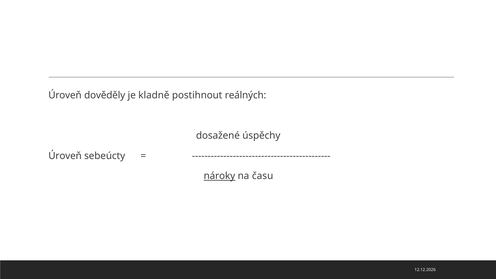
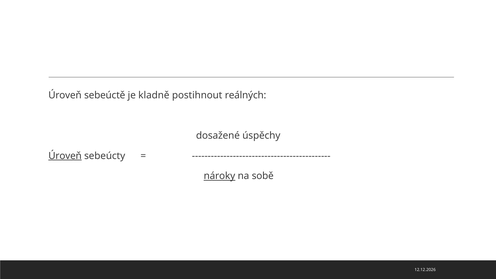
dověděly: dověděly -> sebeúctě
Úroveň at (65, 156) underline: none -> present
času: času -> sobě
